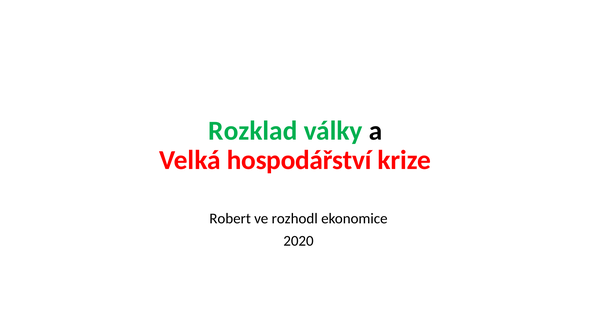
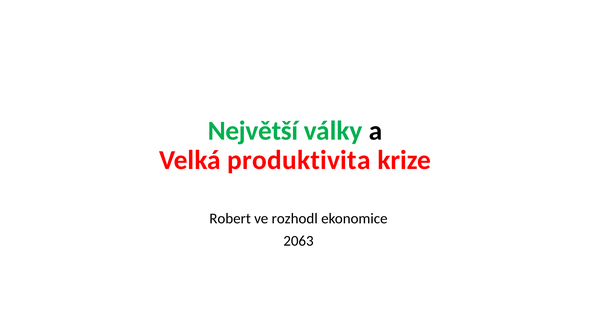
Rozklad: Rozklad -> Největší
hospodářství: hospodářství -> produktivita
2020: 2020 -> 2063
